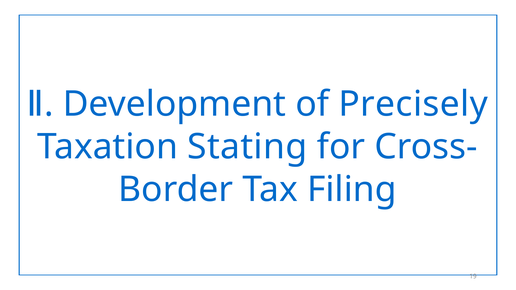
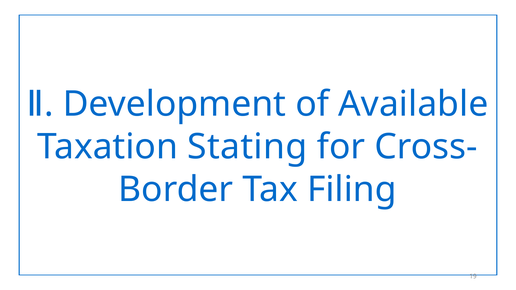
Precisely: Precisely -> Available
